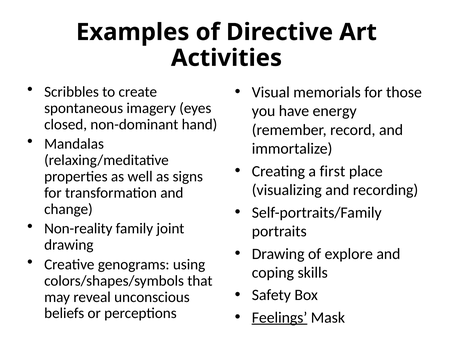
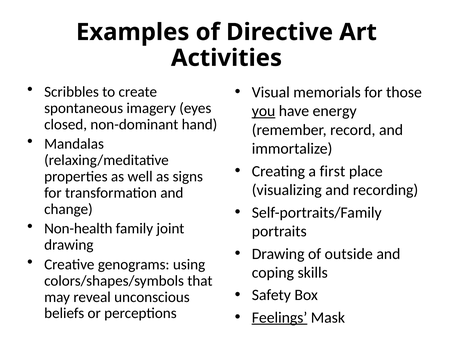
you underline: none -> present
Non-reality: Non-reality -> Non-health
explore: explore -> outside
